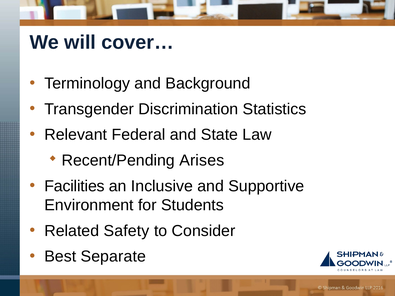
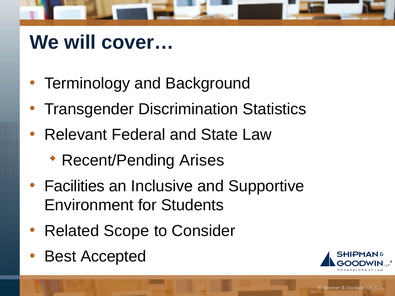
Safety: Safety -> Scope
Separate: Separate -> Accepted
